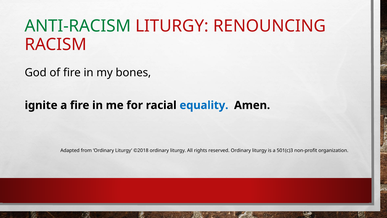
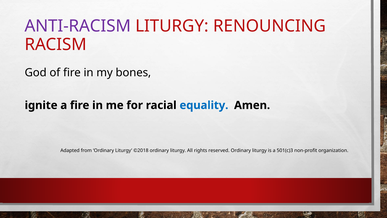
ANTI-RACISM colour: green -> purple
